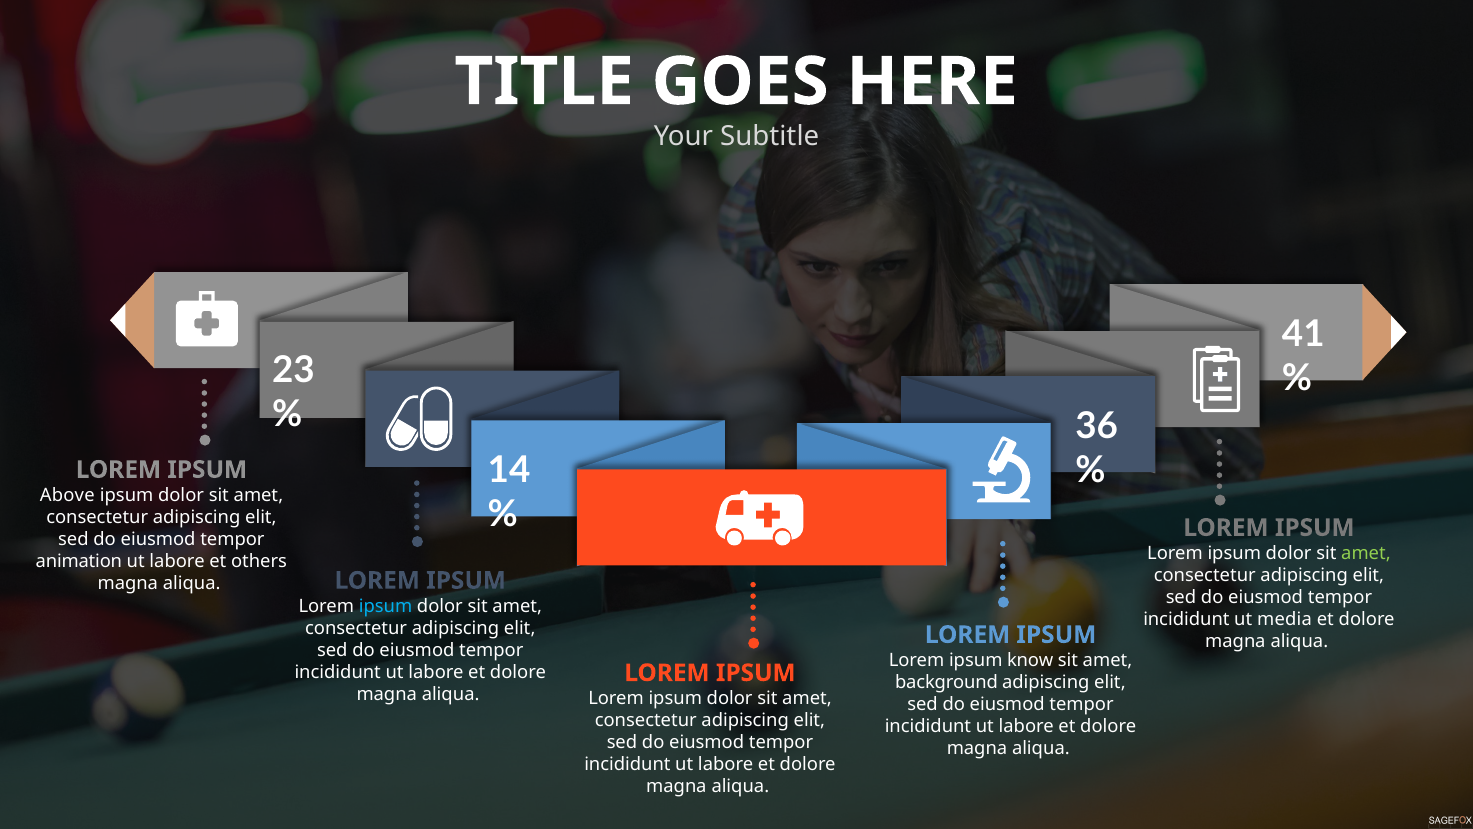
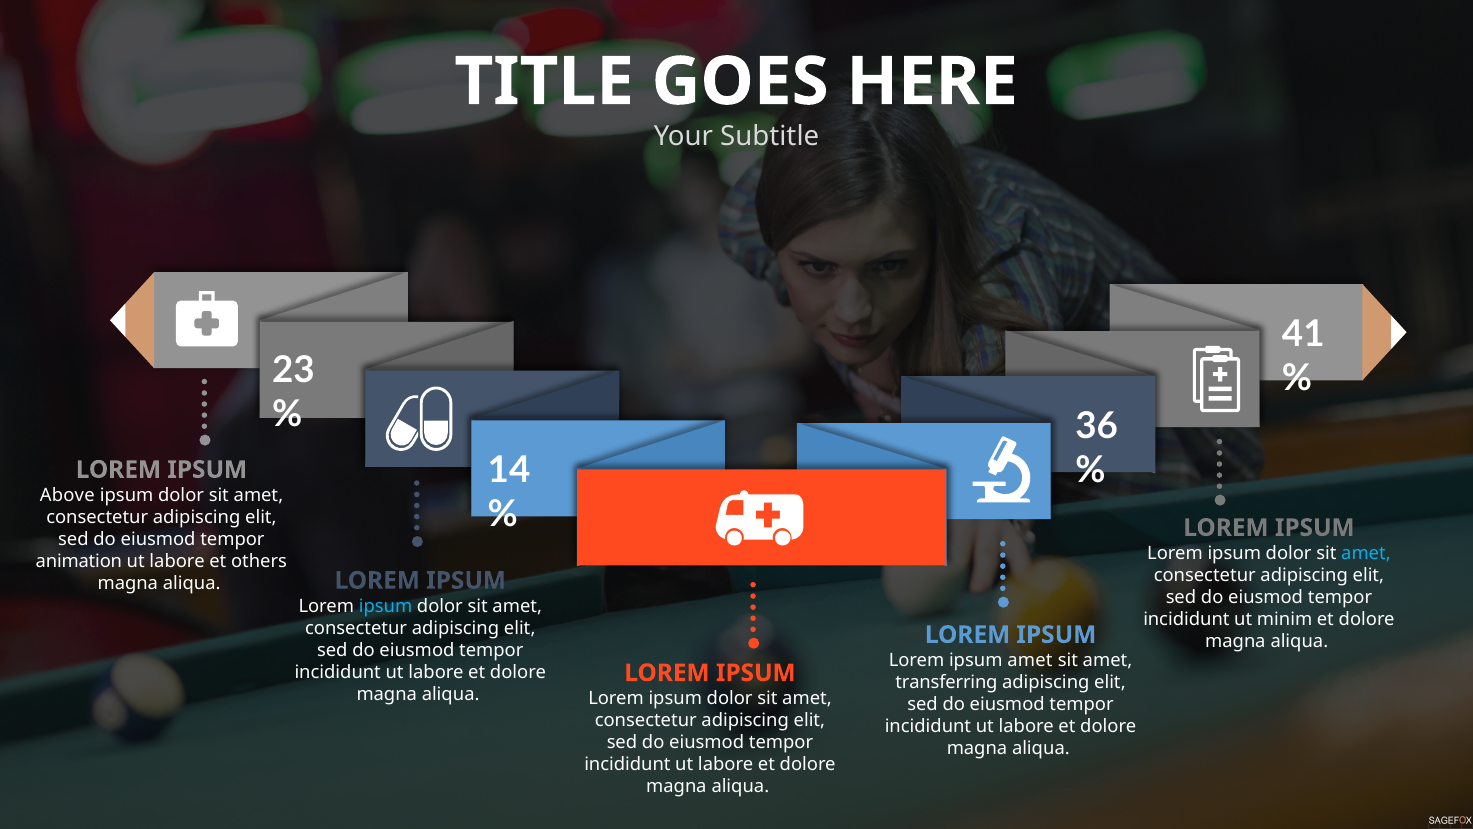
amet at (1366, 553) colour: light green -> light blue
media: media -> minim
ipsum know: know -> amet
background: background -> transferring
